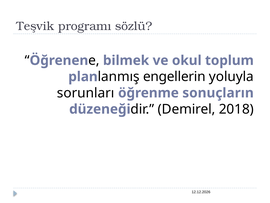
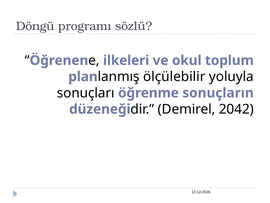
Teşvik: Teşvik -> Döngü
bilmek: bilmek -> ilkeleri
engellerin: engellerin -> ölçülebilir
sorunları: sorunları -> sonuçları
2018: 2018 -> 2042
